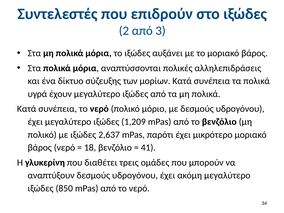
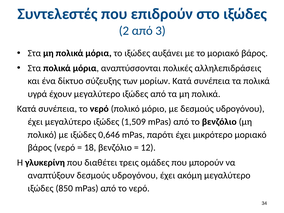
1,209: 1,209 -> 1,509
2,637: 2,637 -> 0,646
41: 41 -> 12
